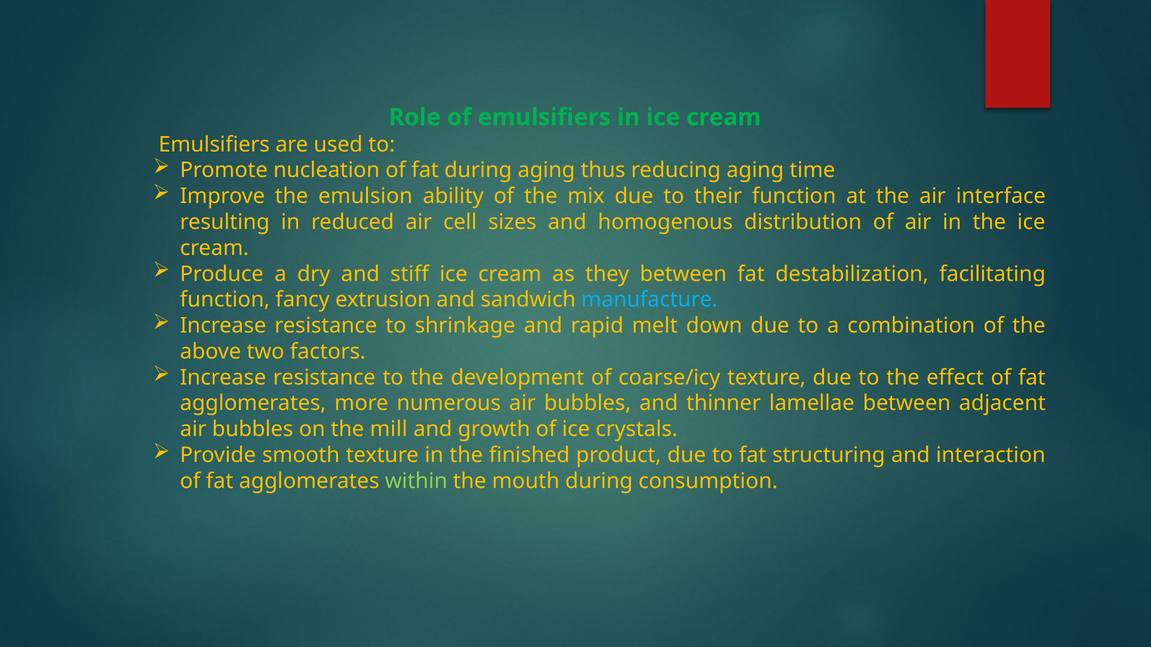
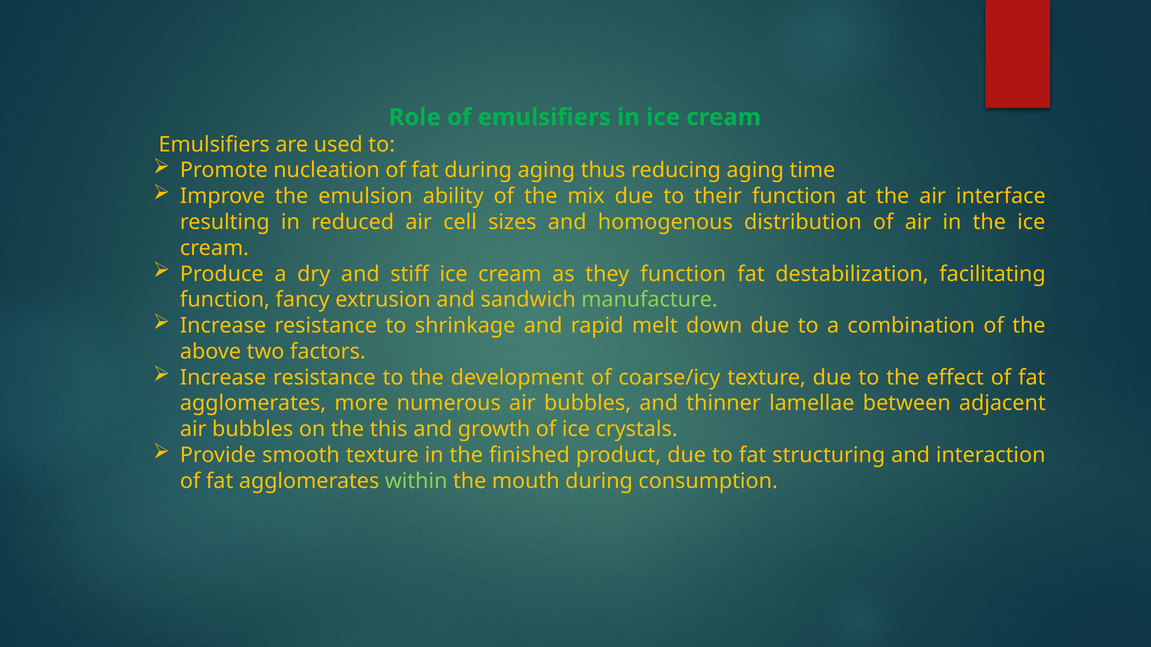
they between: between -> function
manufacture colour: light blue -> light green
mill: mill -> this
